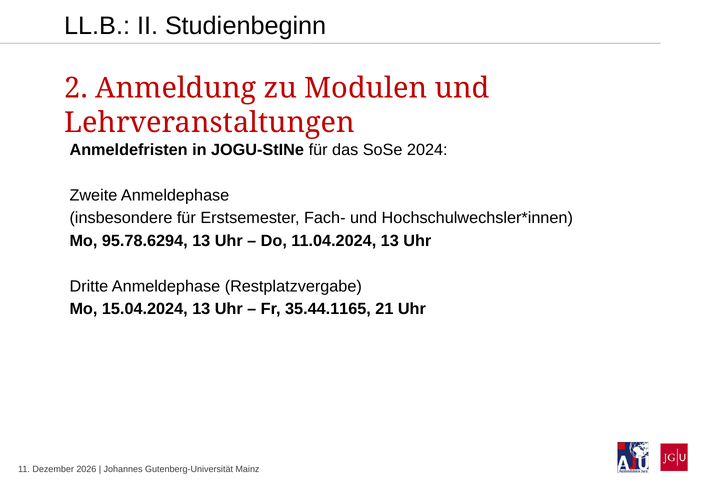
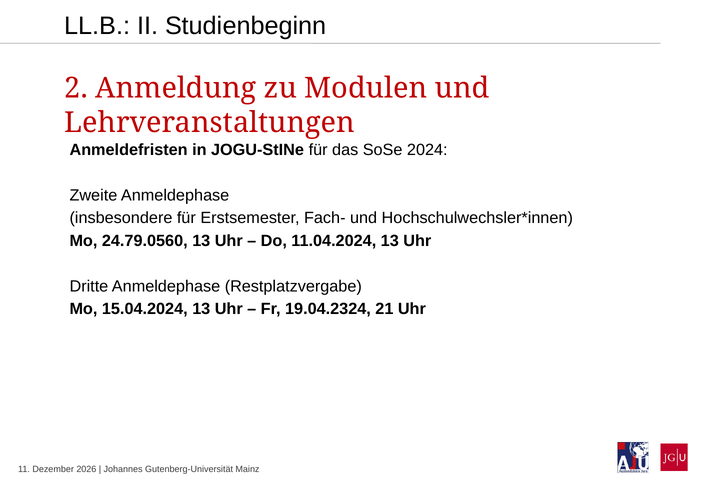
95.78.6294: 95.78.6294 -> 24.79.0560
35.44.1165: 35.44.1165 -> 19.04.2324
